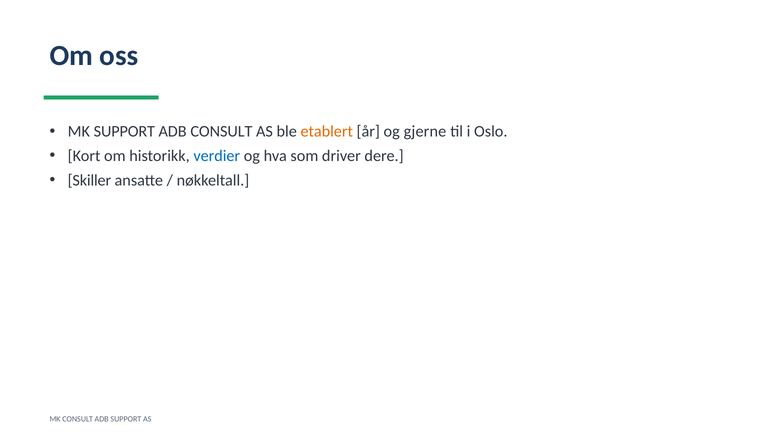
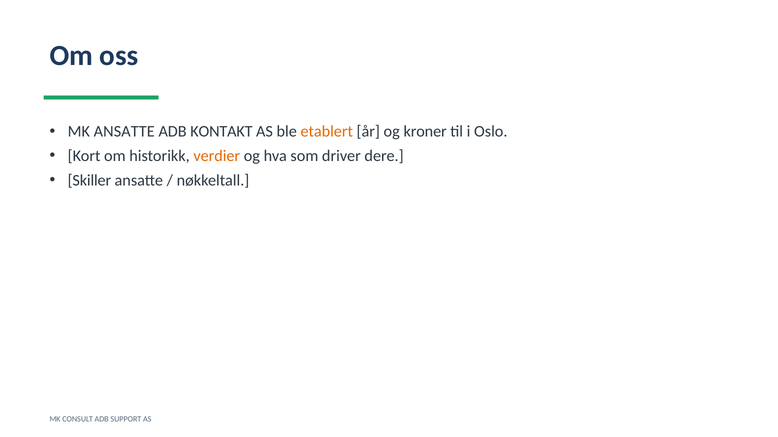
MK SUPPORT: SUPPORT -> ANSATTE
ADB CONSULT: CONSULT -> KONTAKT
gjerne: gjerne -> kroner
verdier colour: blue -> orange
